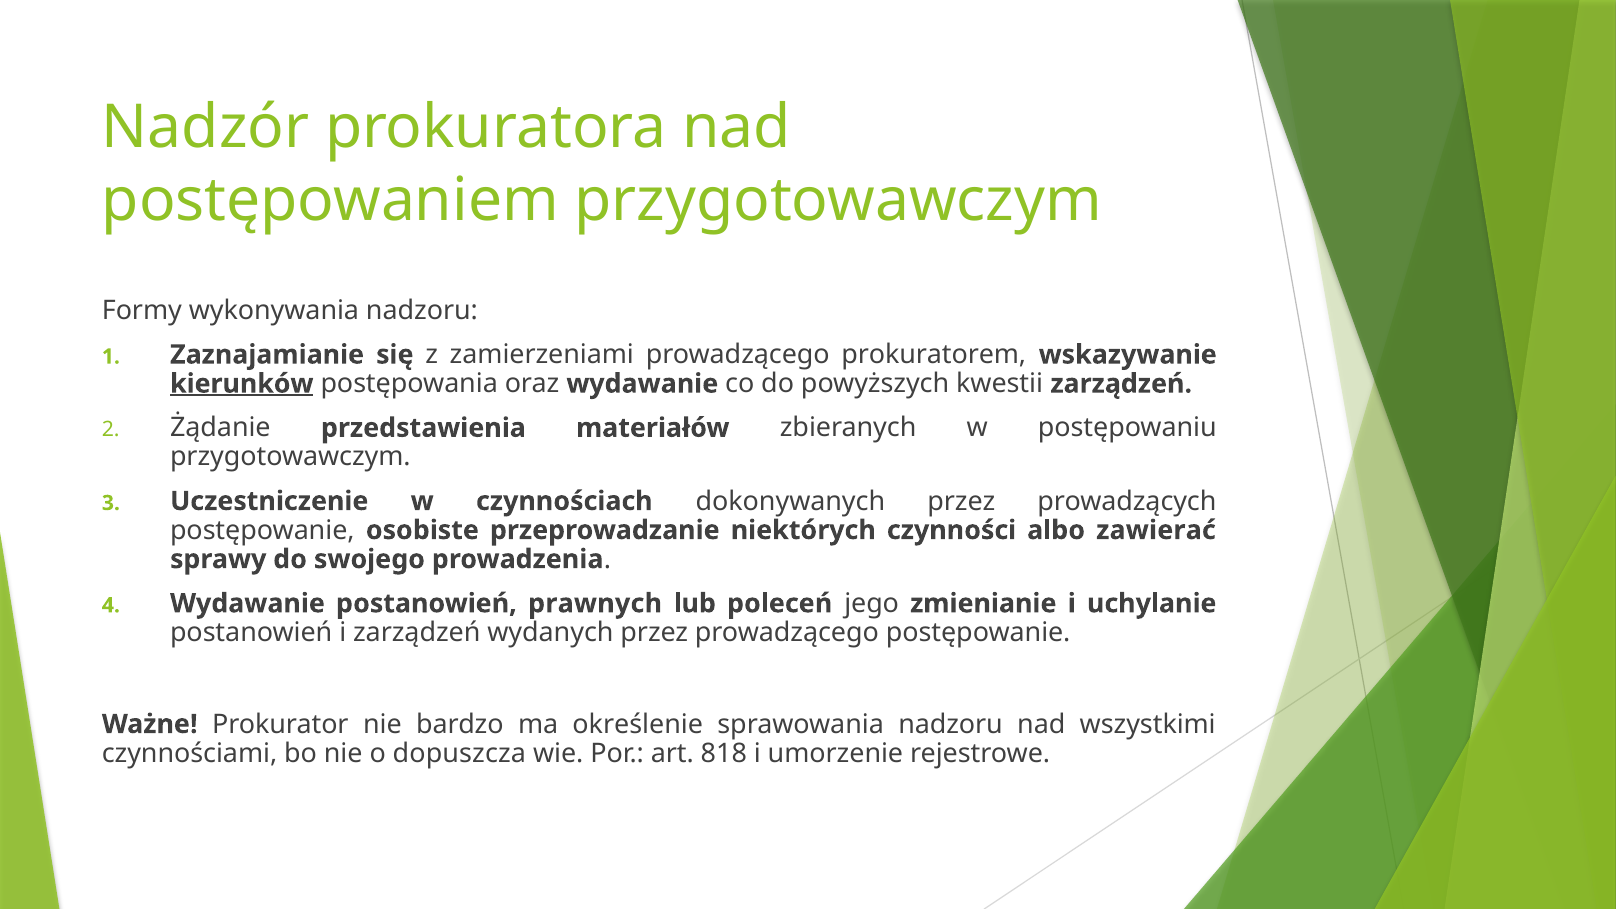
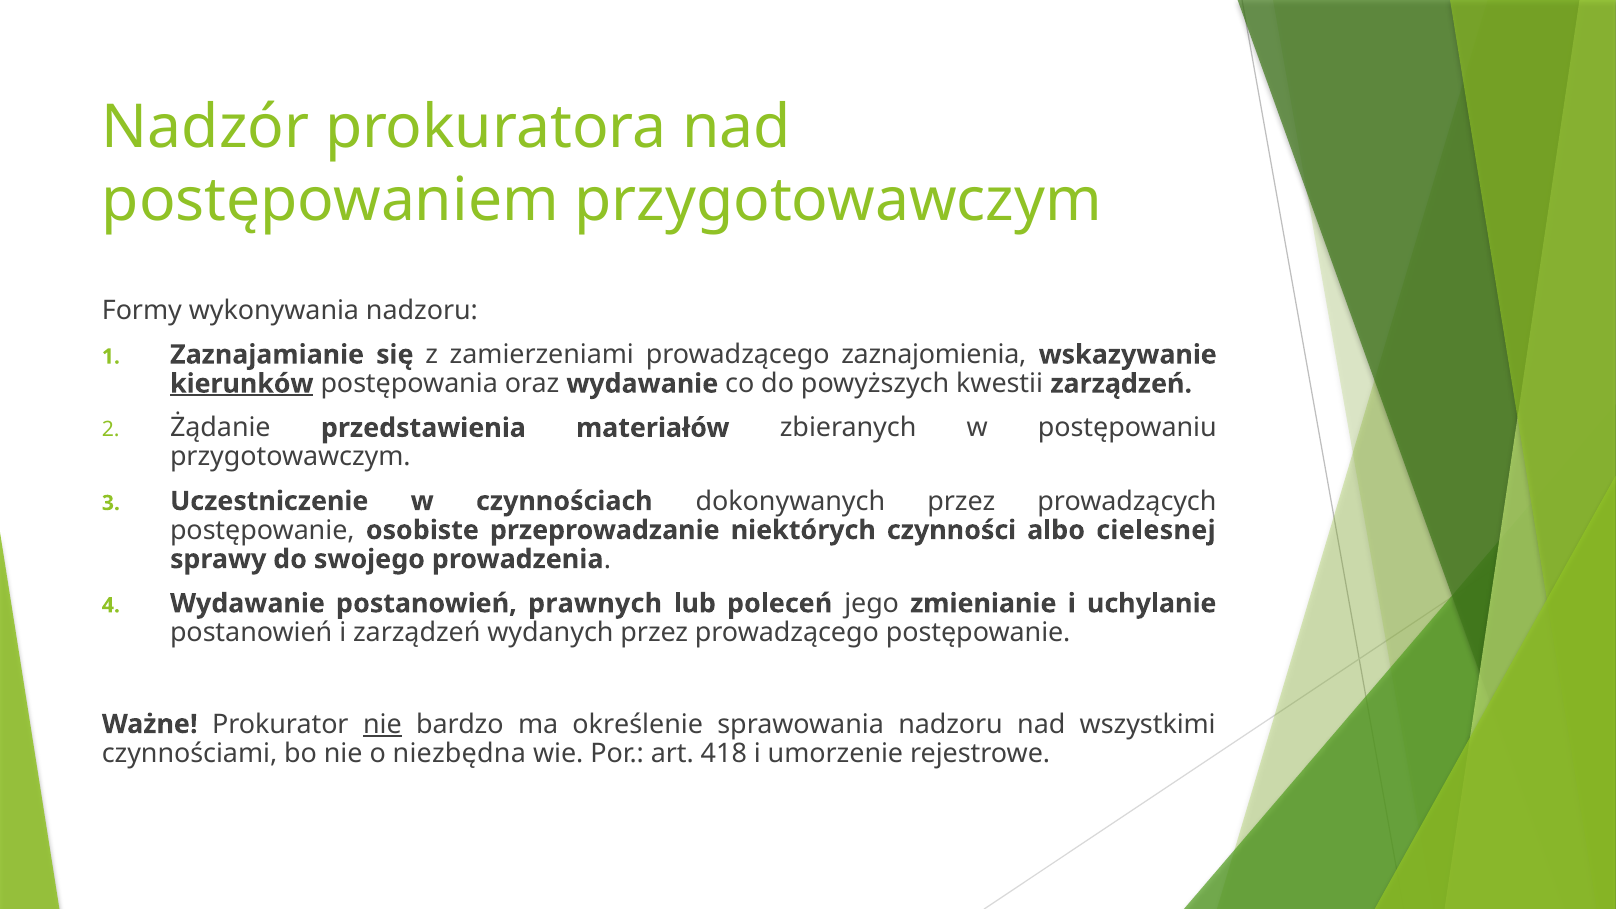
prokuratorem: prokuratorem -> zaznajomienia
zawierać: zawierać -> cielesnej
nie at (382, 724) underline: none -> present
dopuszcza: dopuszcza -> niezbędna
818: 818 -> 418
